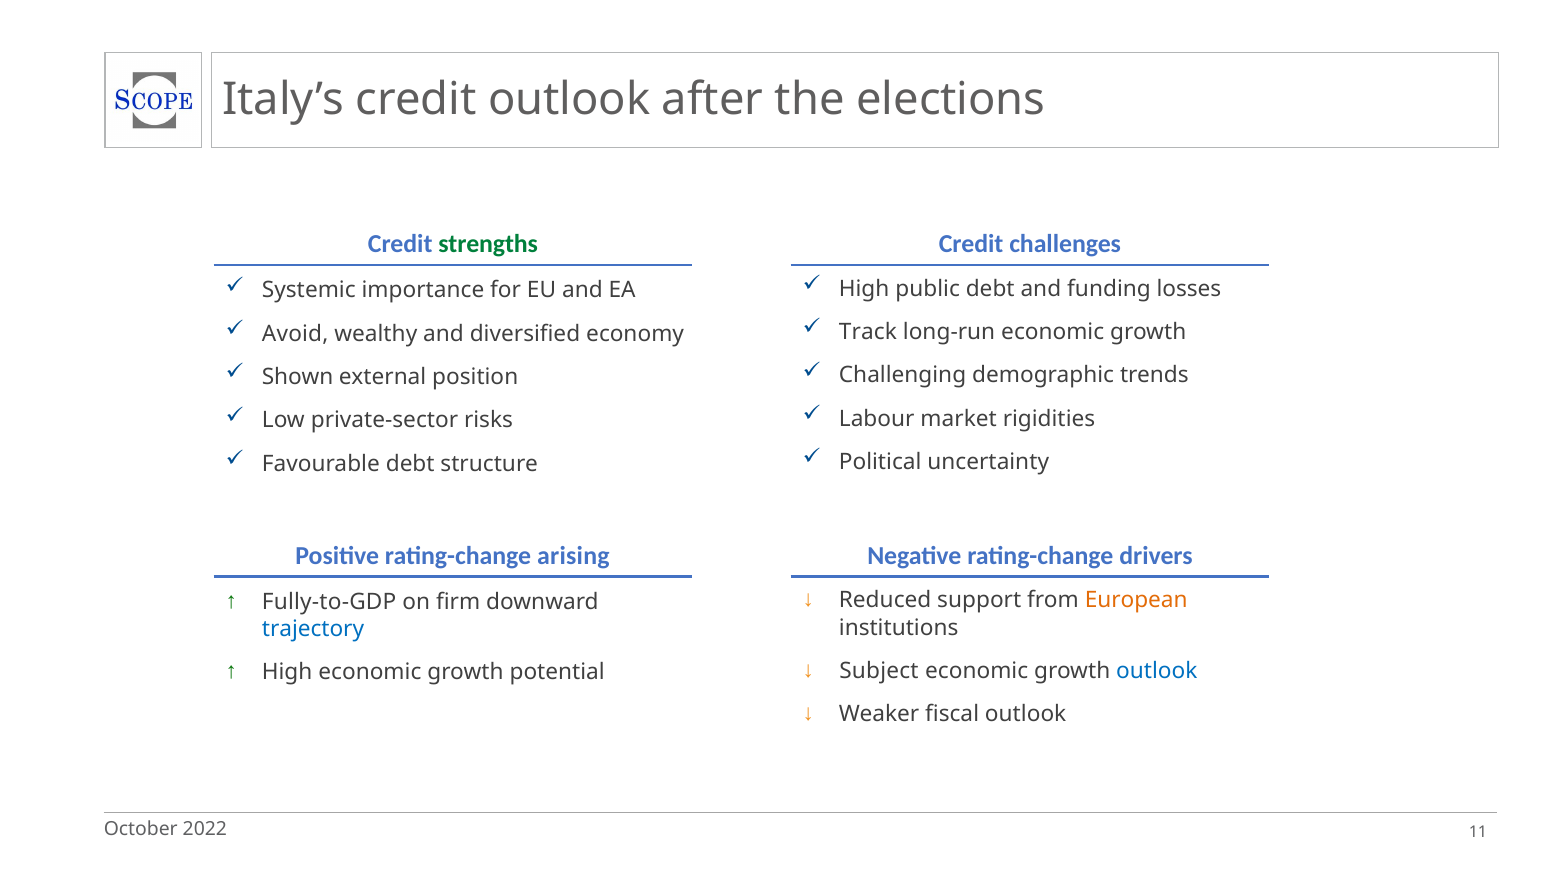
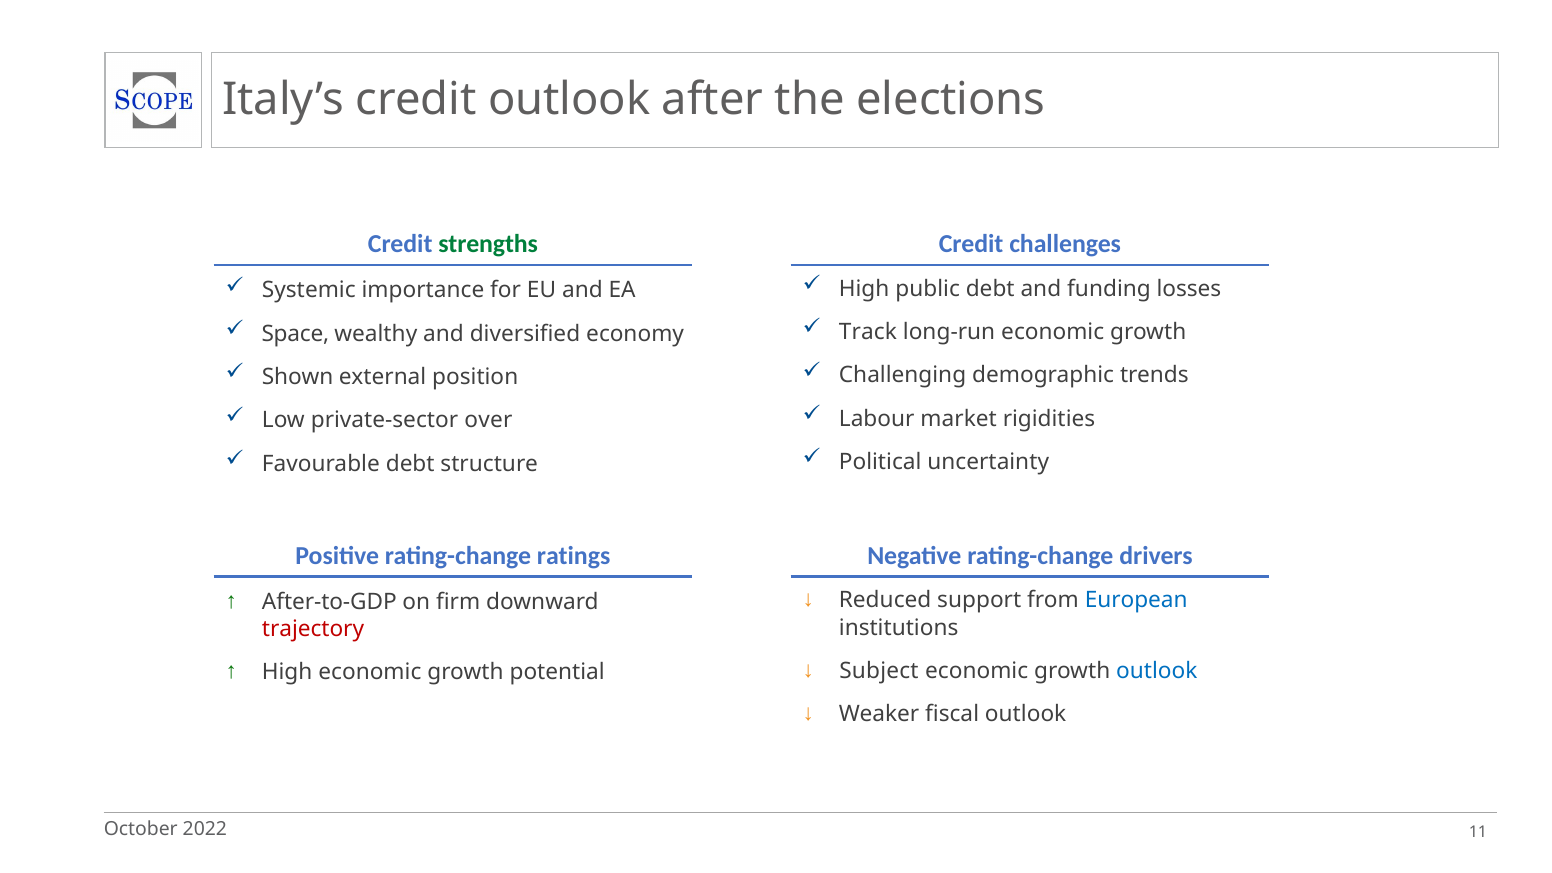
Avoid: Avoid -> Space
risks: risks -> over
arising: arising -> ratings
European colour: orange -> blue
Fully-to-GDP: Fully-to-GDP -> After-to-GDP
trajectory colour: blue -> red
